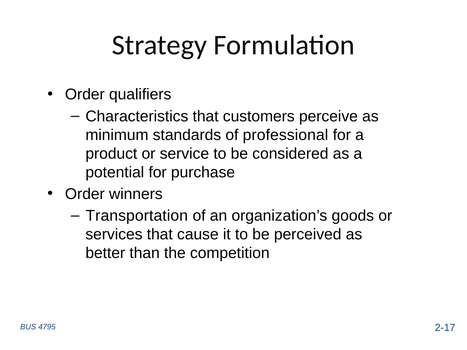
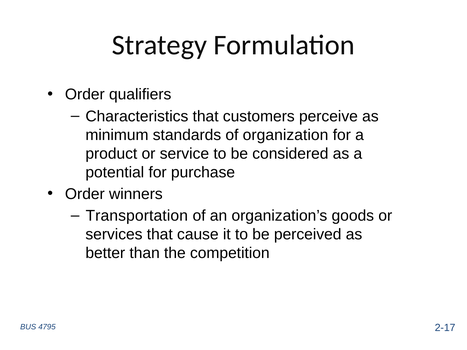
professional: professional -> organization
